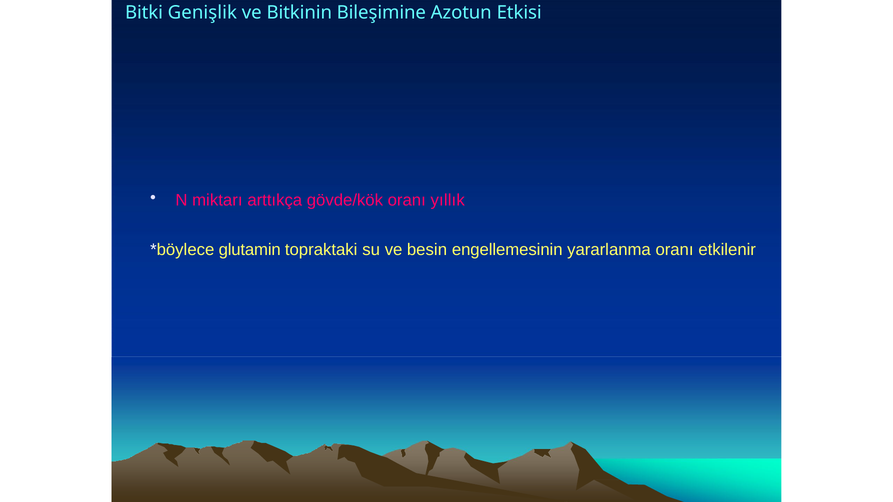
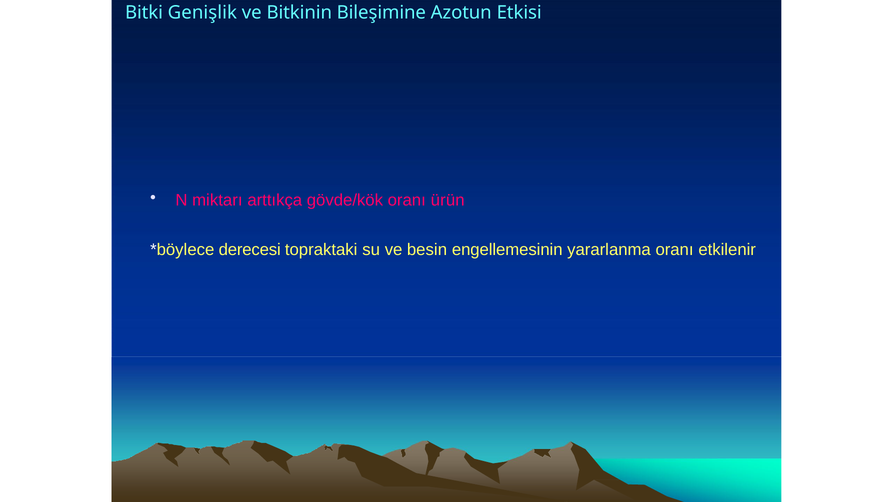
yıllık: yıllık -> ürün
glutamin: glutamin -> derecesi
